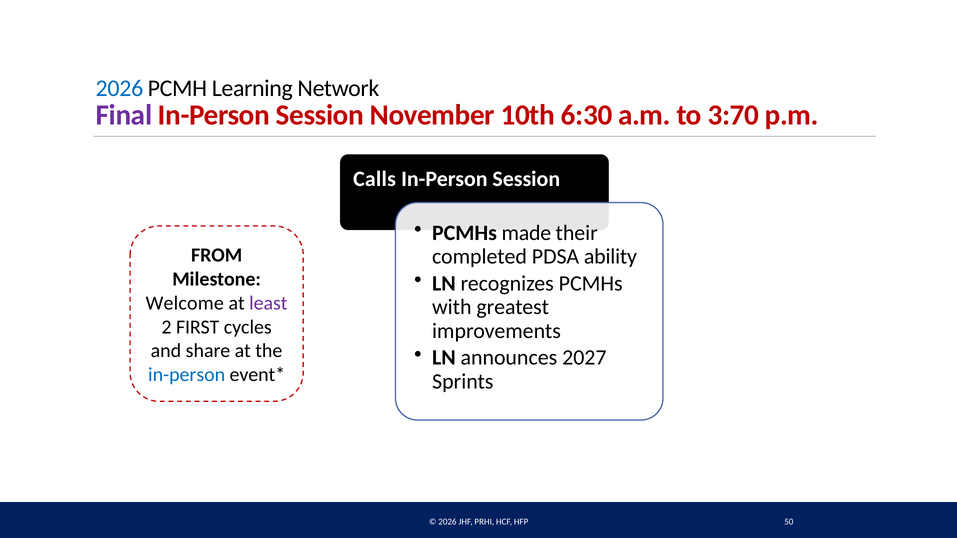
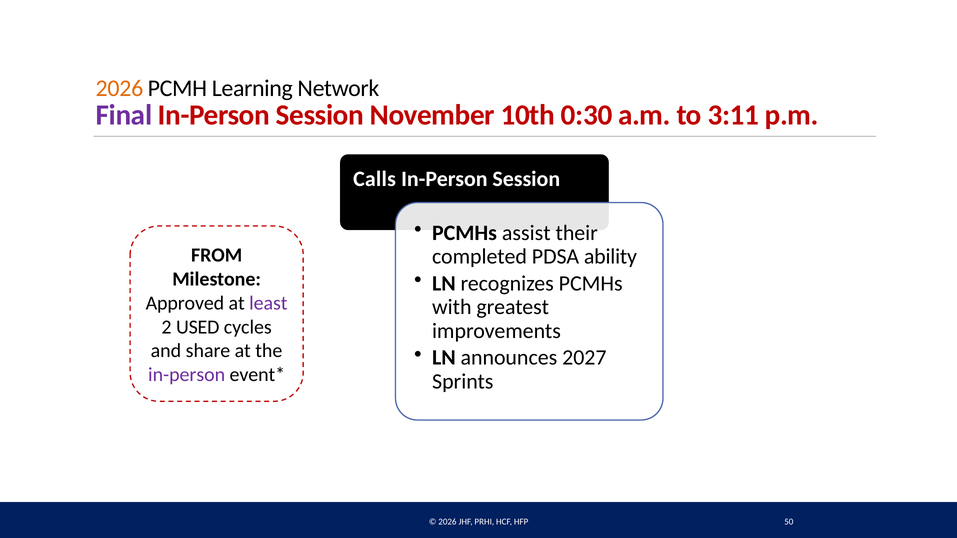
2026 at (119, 88) colour: blue -> orange
6:30: 6:30 -> 0:30
3:70: 3:70 -> 3:11
made: made -> assist
Welcome: Welcome -> Approved
FIRST: FIRST -> USED
in-person at (187, 375) colour: blue -> purple
